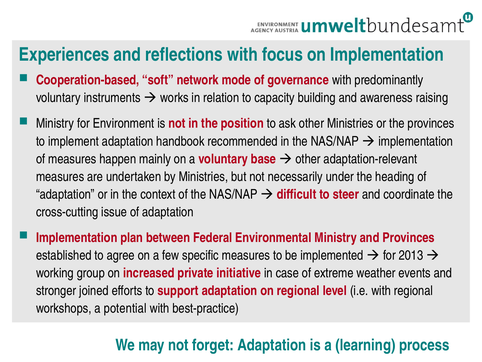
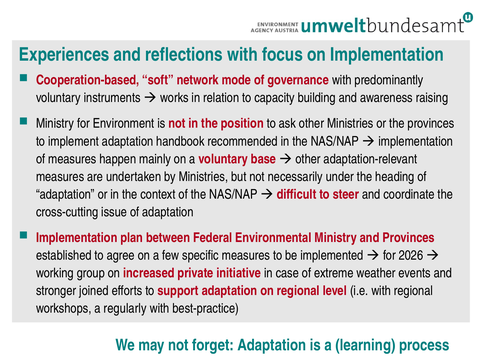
2013: 2013 -> 2026
potential: potential -> regularly
